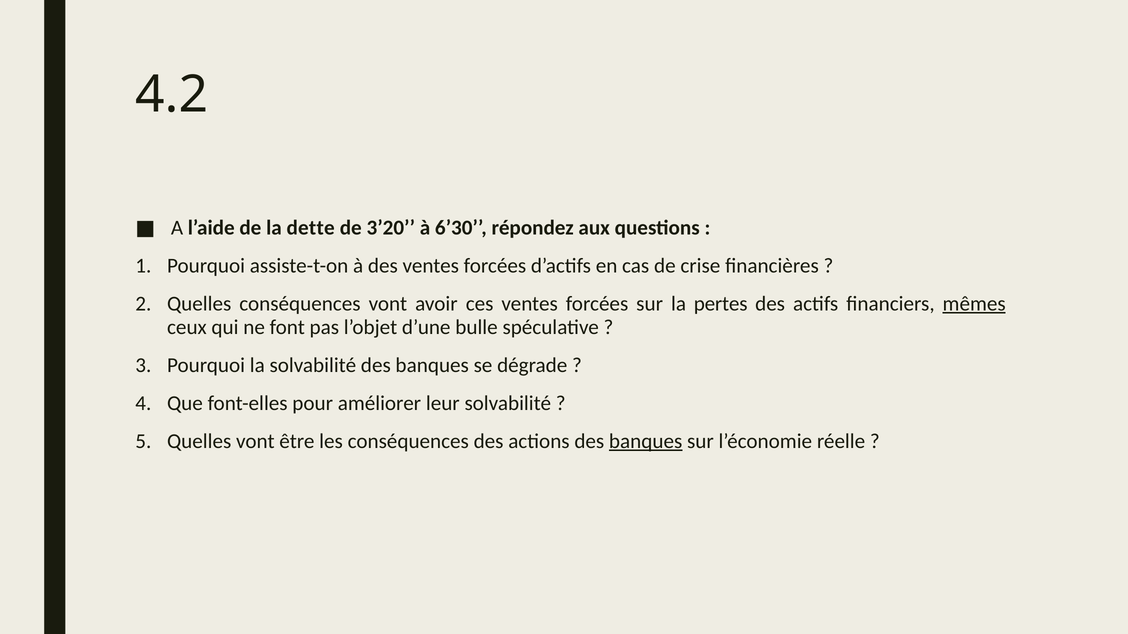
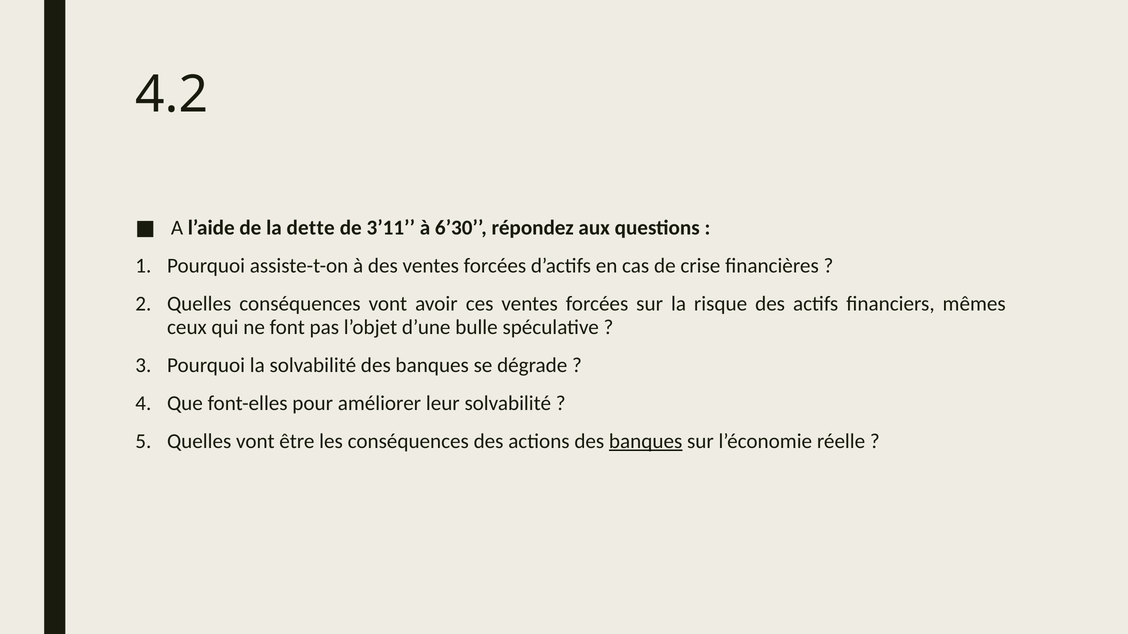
3’20: 3’20 -> 3’11
pertes: pertes -> risque
mêmes underline: present -> none
